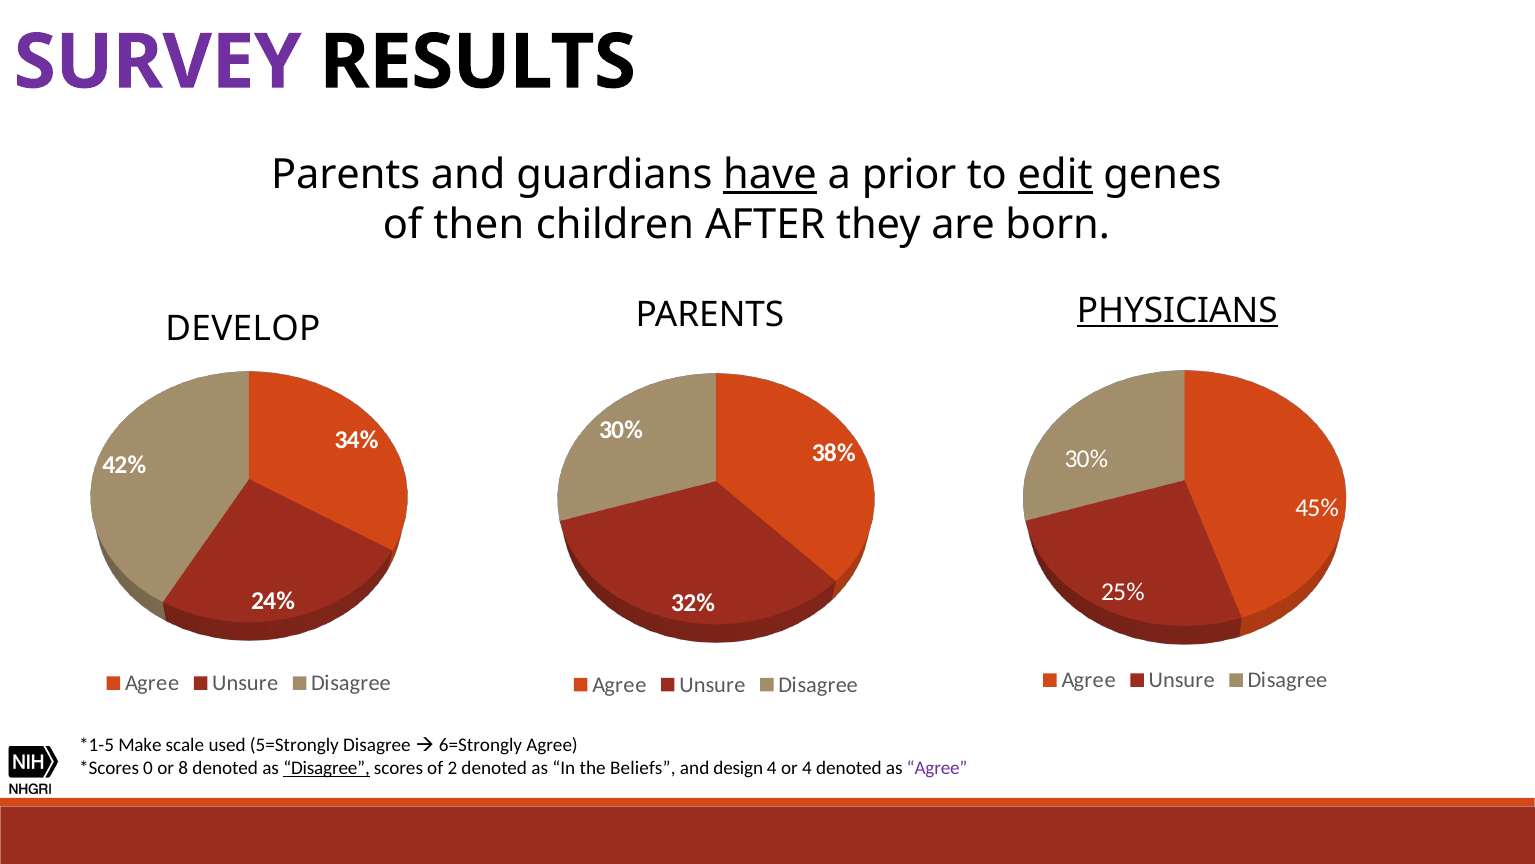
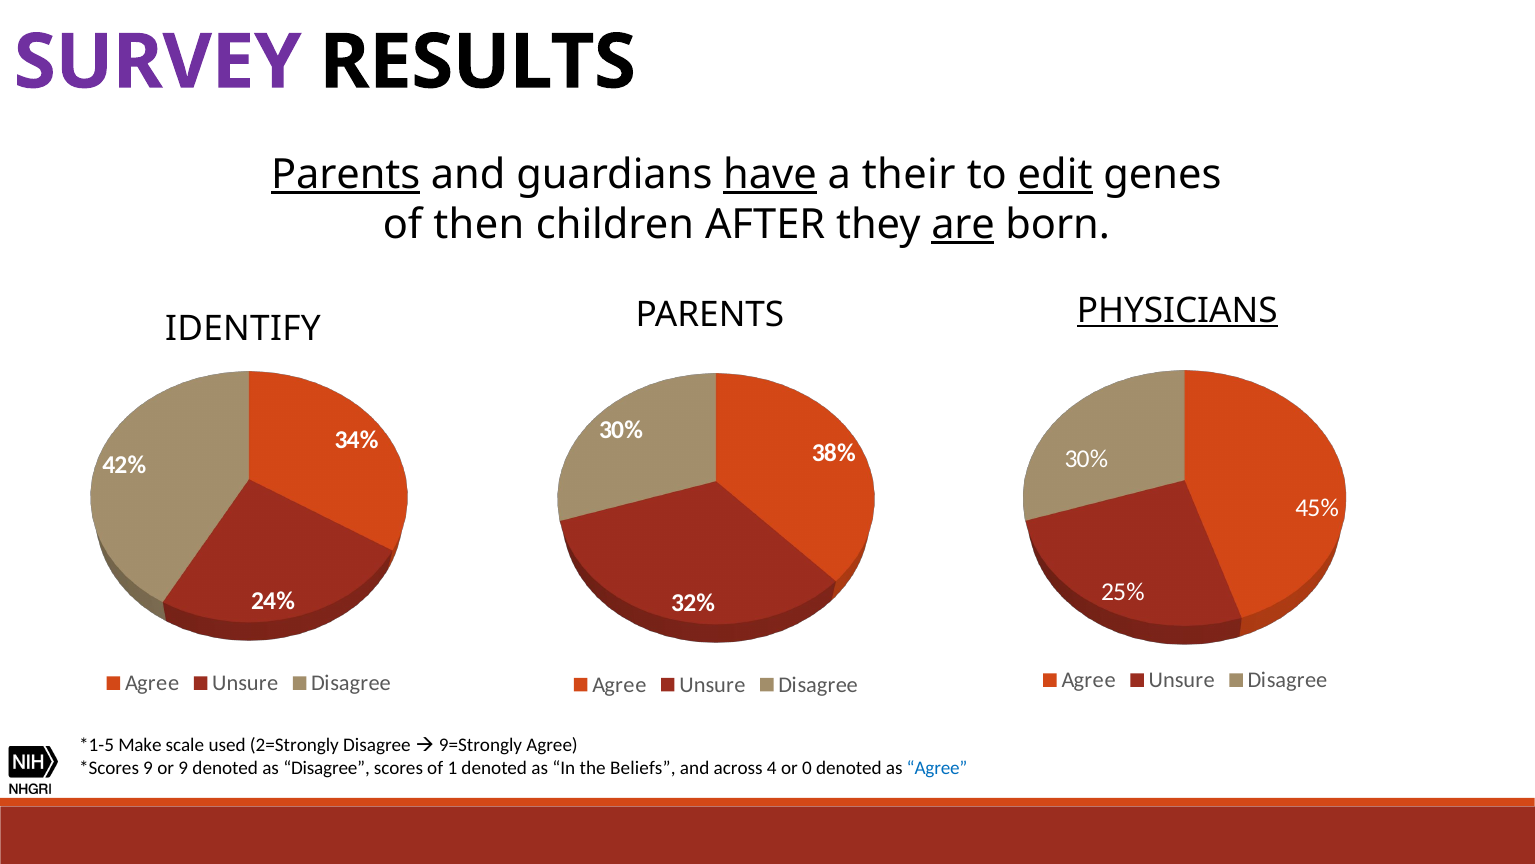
Parents at (346, 175) underline: none -> present
prior: prior -> their
are underline: none -> present
DEVELOP: DEVELOP -> IDENTIFY
5=Strongly: 5=Strongly -> 2=Strongly
6=Strongly: 6=Strongly -> 9=Strongly
0 at (148, 768): 0 -> 9
or 8: 8 -> 9
Disagree at (327, 768) underline: present -> none
2: 2 -> 1
design: design -> across
or 4: 4 -> 0
Agree at (937, 768) colour: purple -> blue
